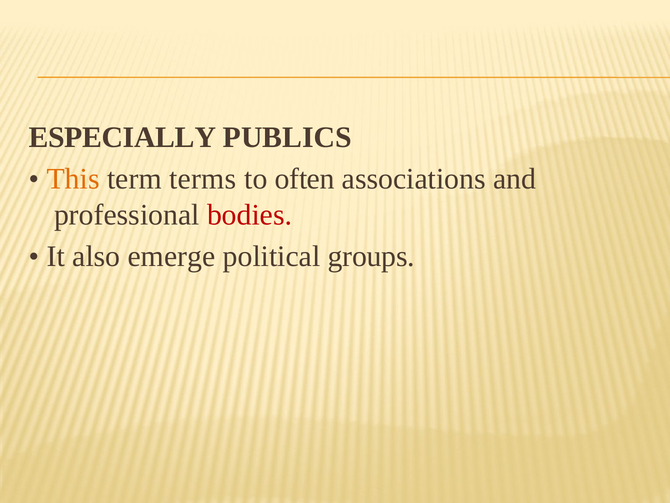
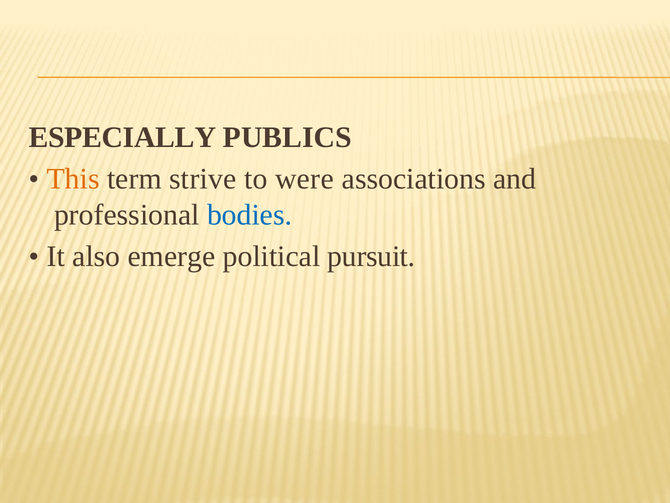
terms: terms -> strive
often: often -> were
bodies colour: red -> blue
groups: groups -> pursuit
